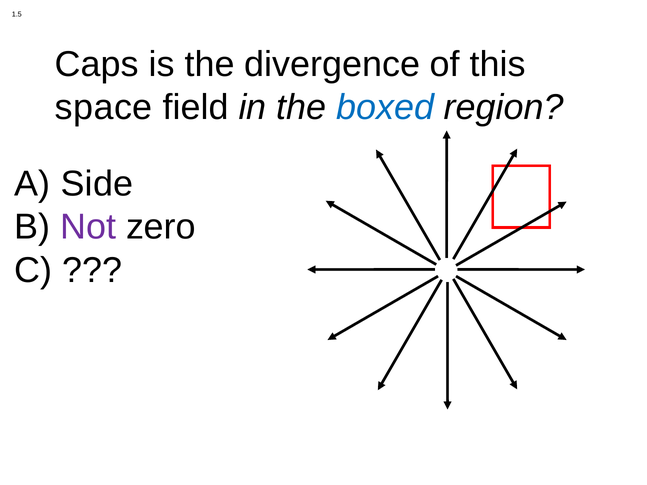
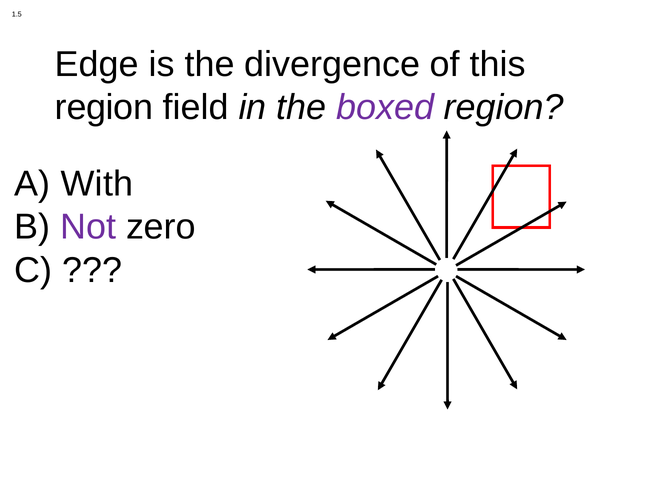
Caps: Caps -> Edge
space at (104, 108): space -> region
boxed colour: blue -> purple
Side: Side -> With
